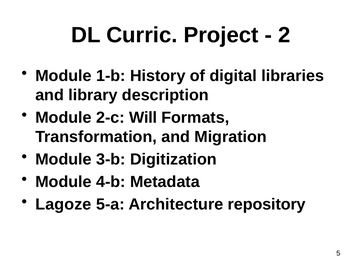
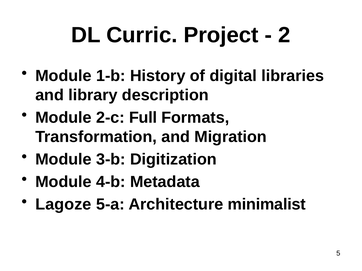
Will: Will -> Full
repository: repository -> minimalist
